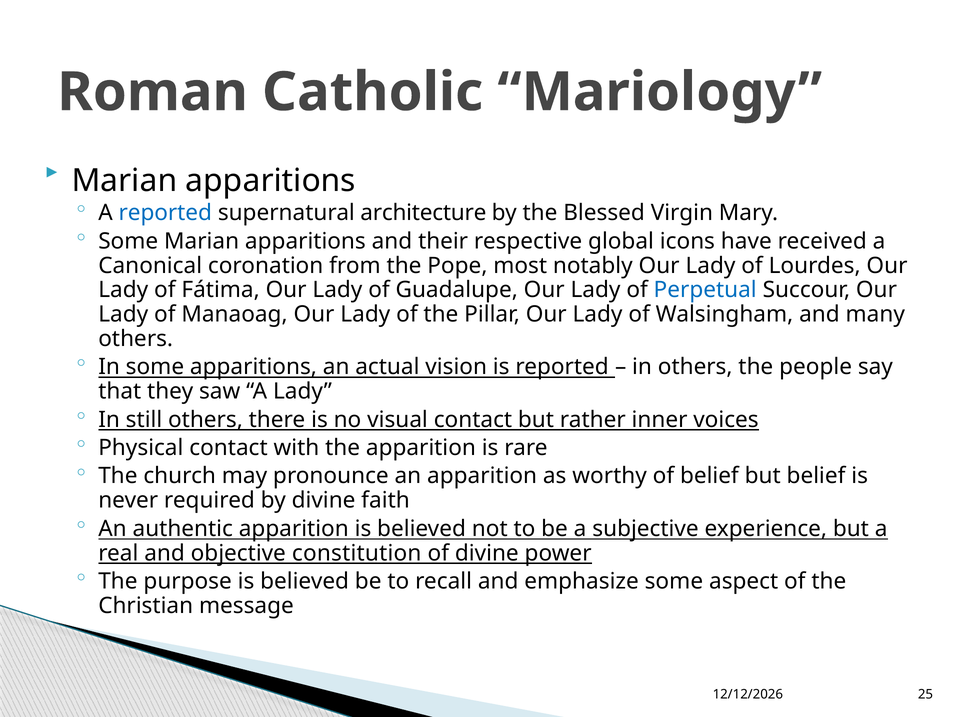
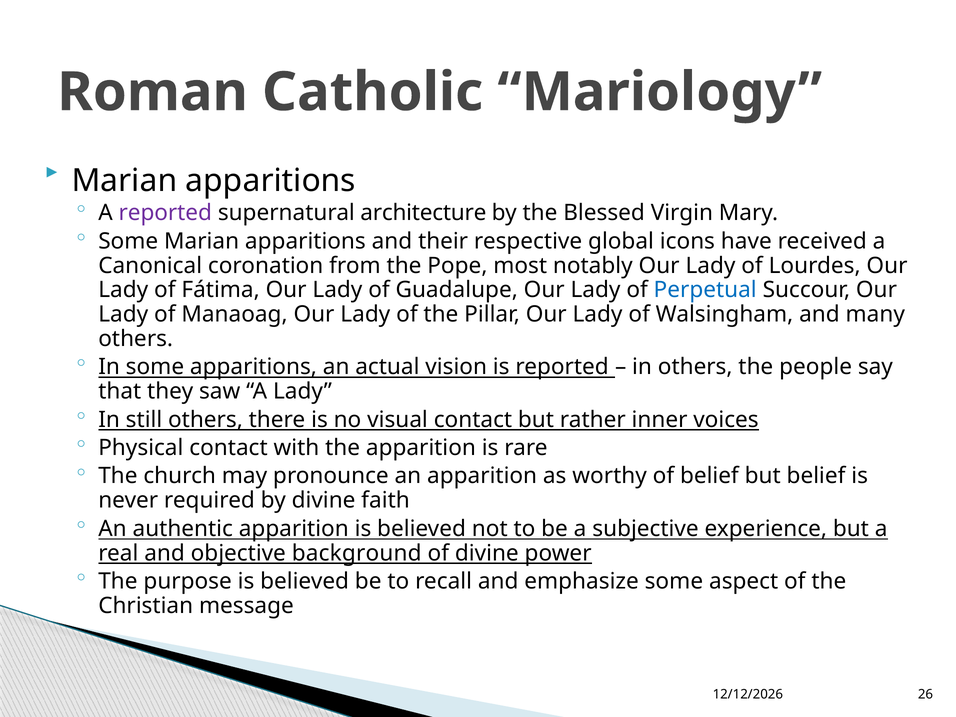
reported at (165, 213) colour: blue -> purple
constitution: constitution -> background
25: 25 -> 26
